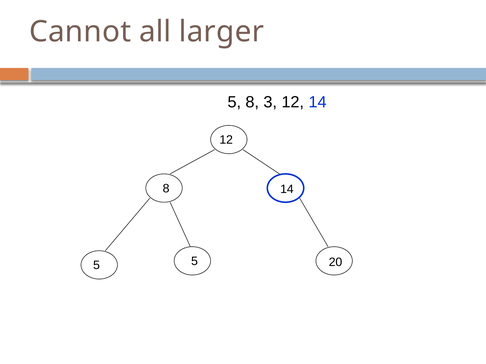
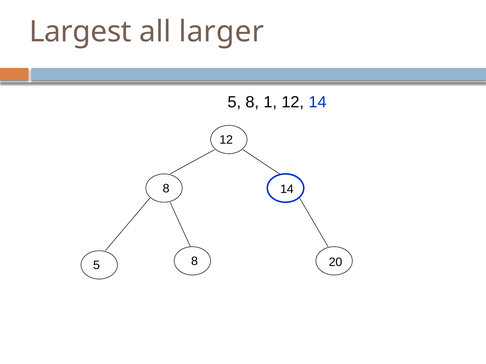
Cannot: Cannot -> Largest
3: 3 -> 1
5 at (194, 262): 5 -> 8
